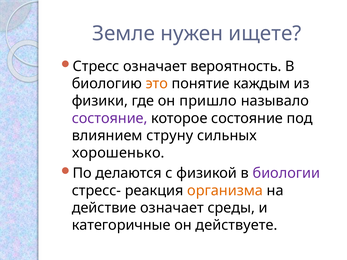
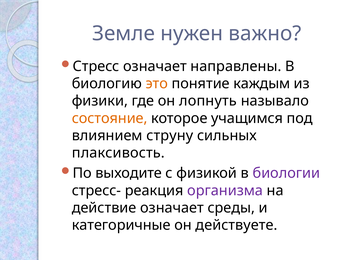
ищете: ищете -> важно
вероятность: вероятность -> направлены
пришло: пришло -> лопнуть
состояние at (110, 118) colour: purple -> orange
которое состояние: состояние -> учащимся
хорошенько: хорошенько -> плаксивость
делаются: делаются -> выходите
организма colour: orange -> purple
